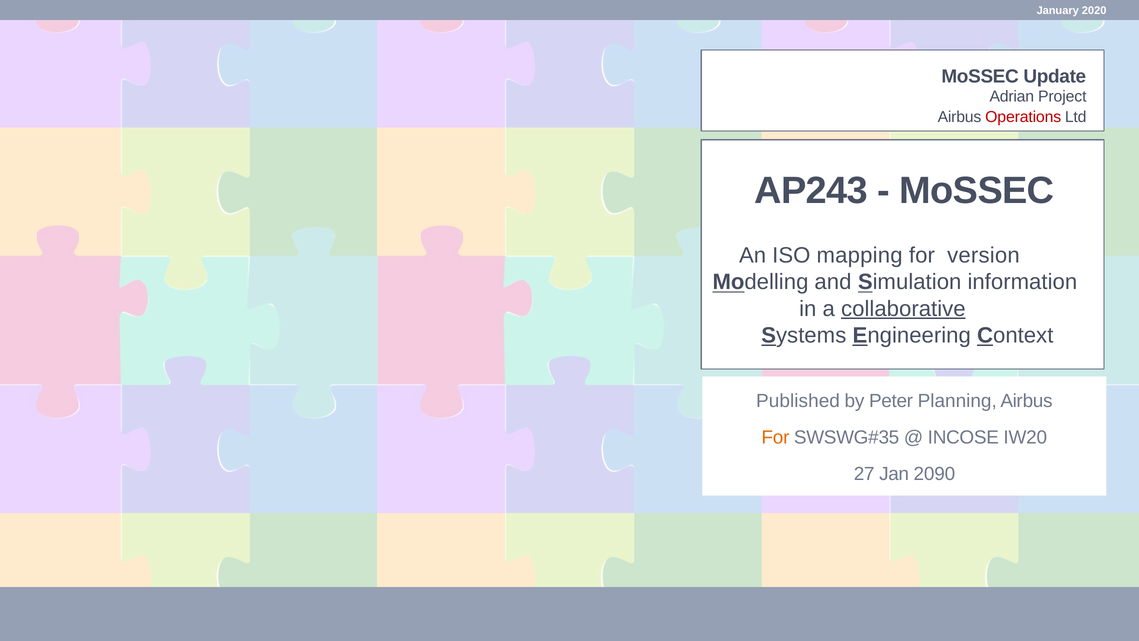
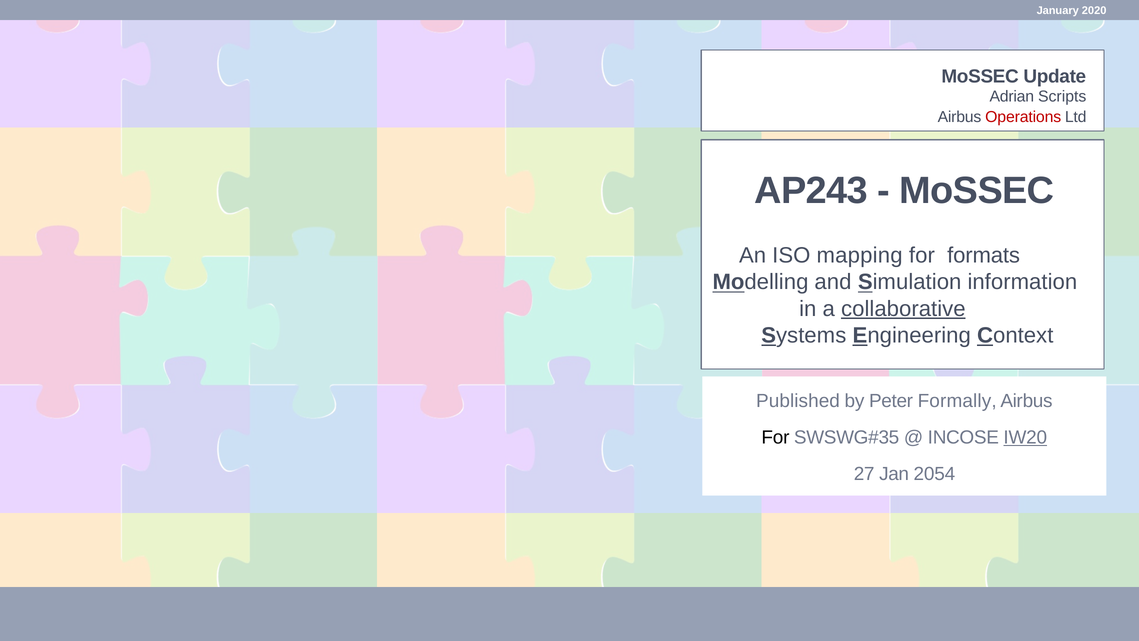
Project: Project -> Scripts
version: version -> formats
Planning: Planning -> Formally
For at (776, 437) colour: orange -> black
IW20 underline: none -> present
2090: 2090 -> 2054
